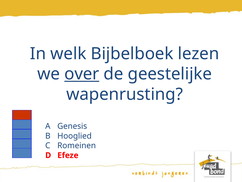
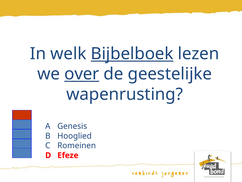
Bijbelboek underline: none -> present
